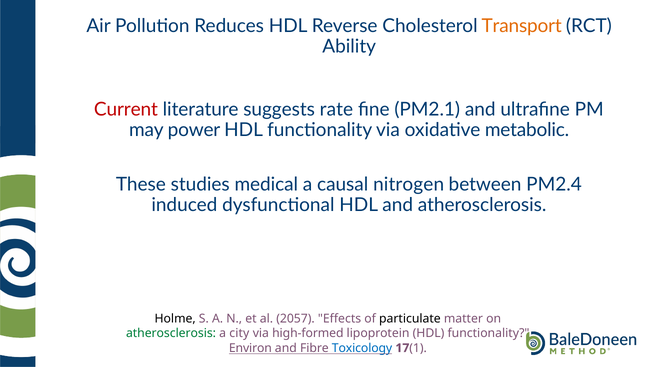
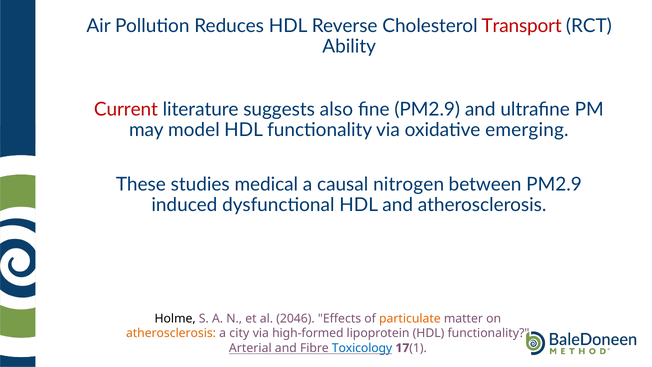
Transport colour: orange -> red
rate: rate -> also
fine PM2.1: PM2.1 -> PM2.9
power: power -> model
metabolic: metabolic -> emerging
between PM2.4: PM2.4 -> PM2.9
2057: 2057 -> 2046
particulate colour: black -> orange
atherosclerosis at (171, 333) colour: green -> orange
Environ: Environ -> Arterial
